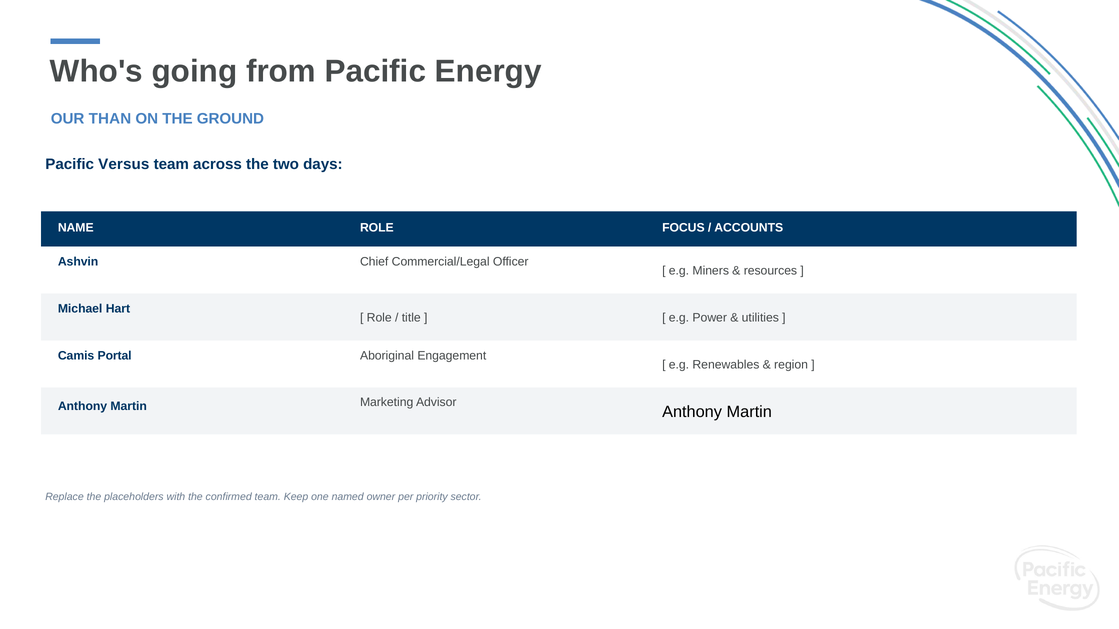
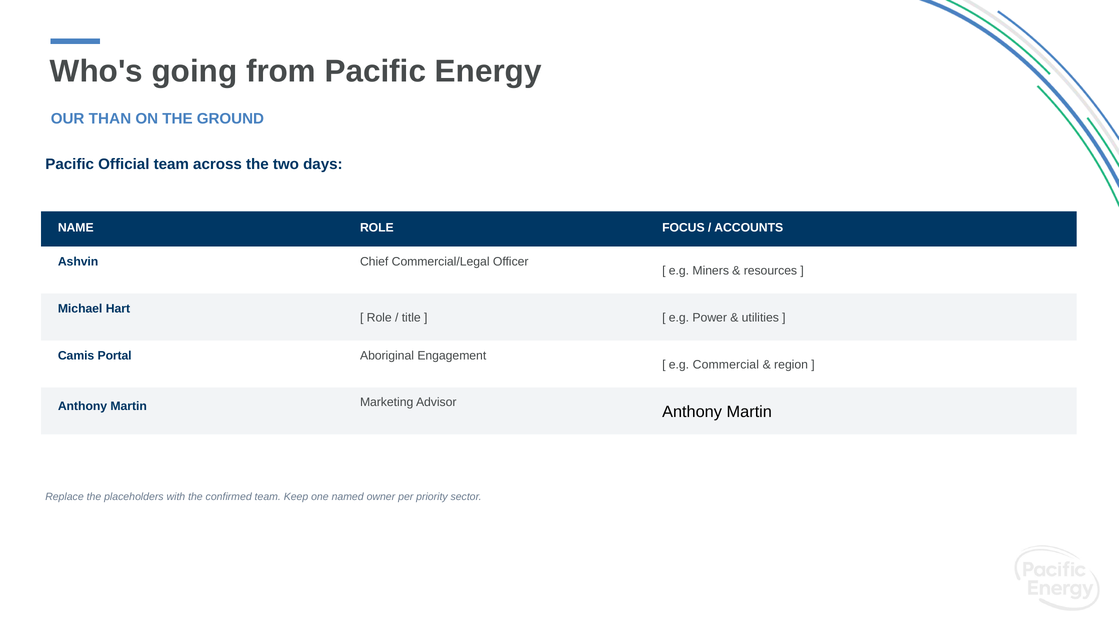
Versus: Versus -> Official
Renewables: Renewables -> Commercial
